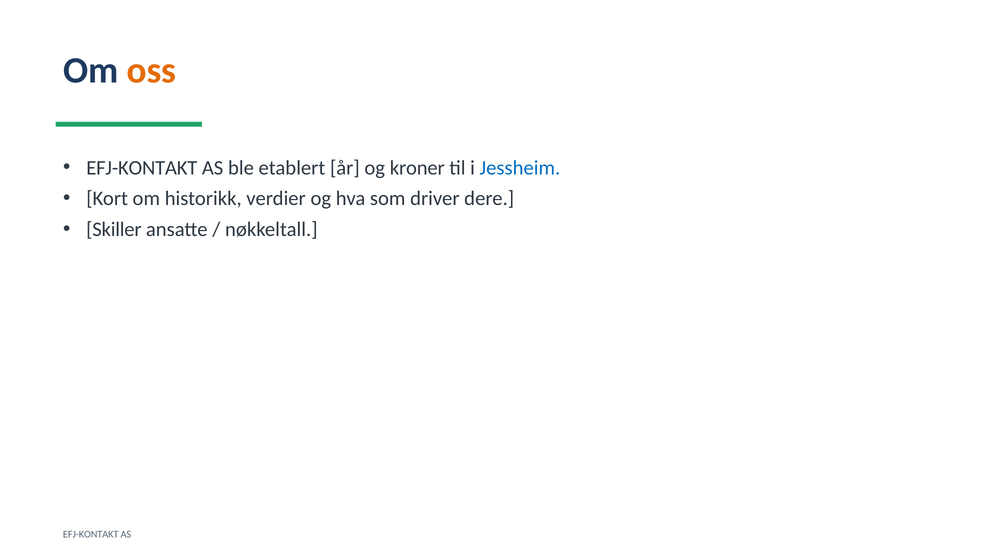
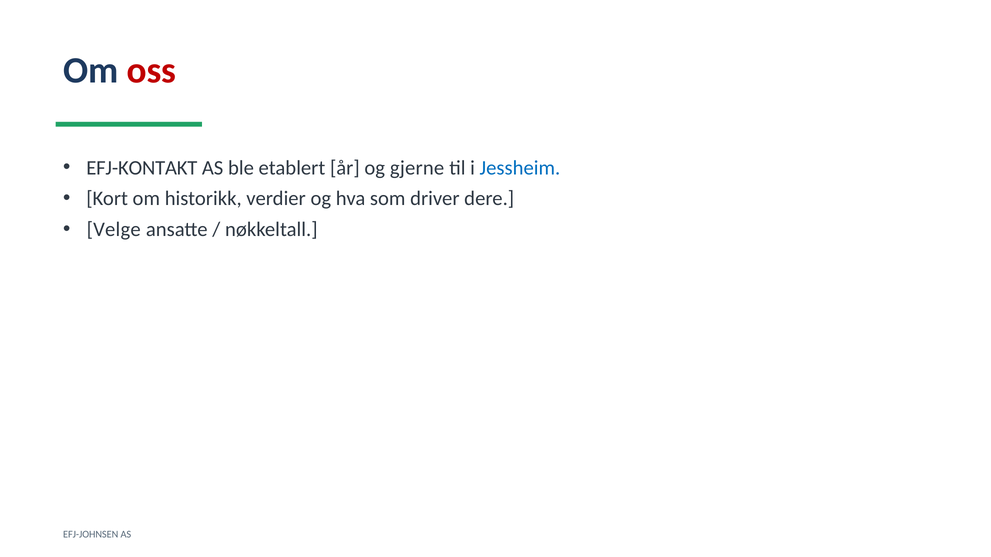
oss colour: orange -> red
kroner: kroner -> gjerne
Skiller: Skiller -> Velge
EFJ-KONTAKT at (91, 535): EFJ-KONTAKT -> EFJ-JOHNSEN
